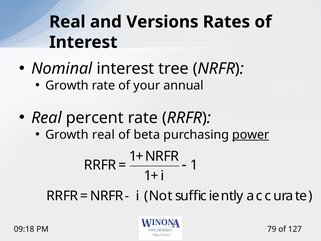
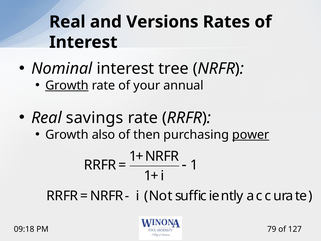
Growth at (67, 85) underline: none -> present
percent: percent -> savings
Growth real: real -> also
beta: beta -> then
